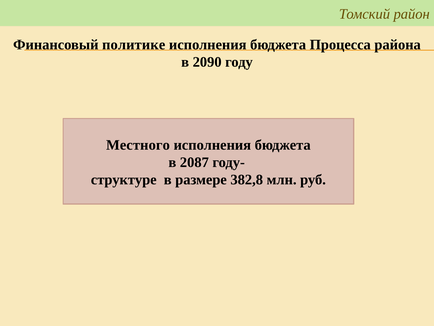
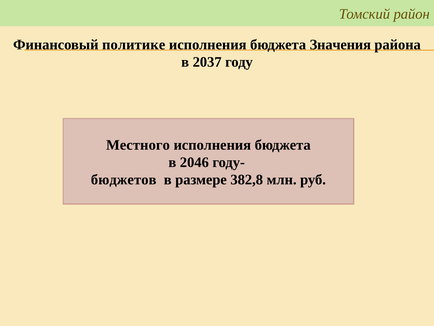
Процесса: Процесса -> Значения
2090: 2090 -> 2037
2087: 2087 -> 2046
структуре: структуре -> бюджетов
